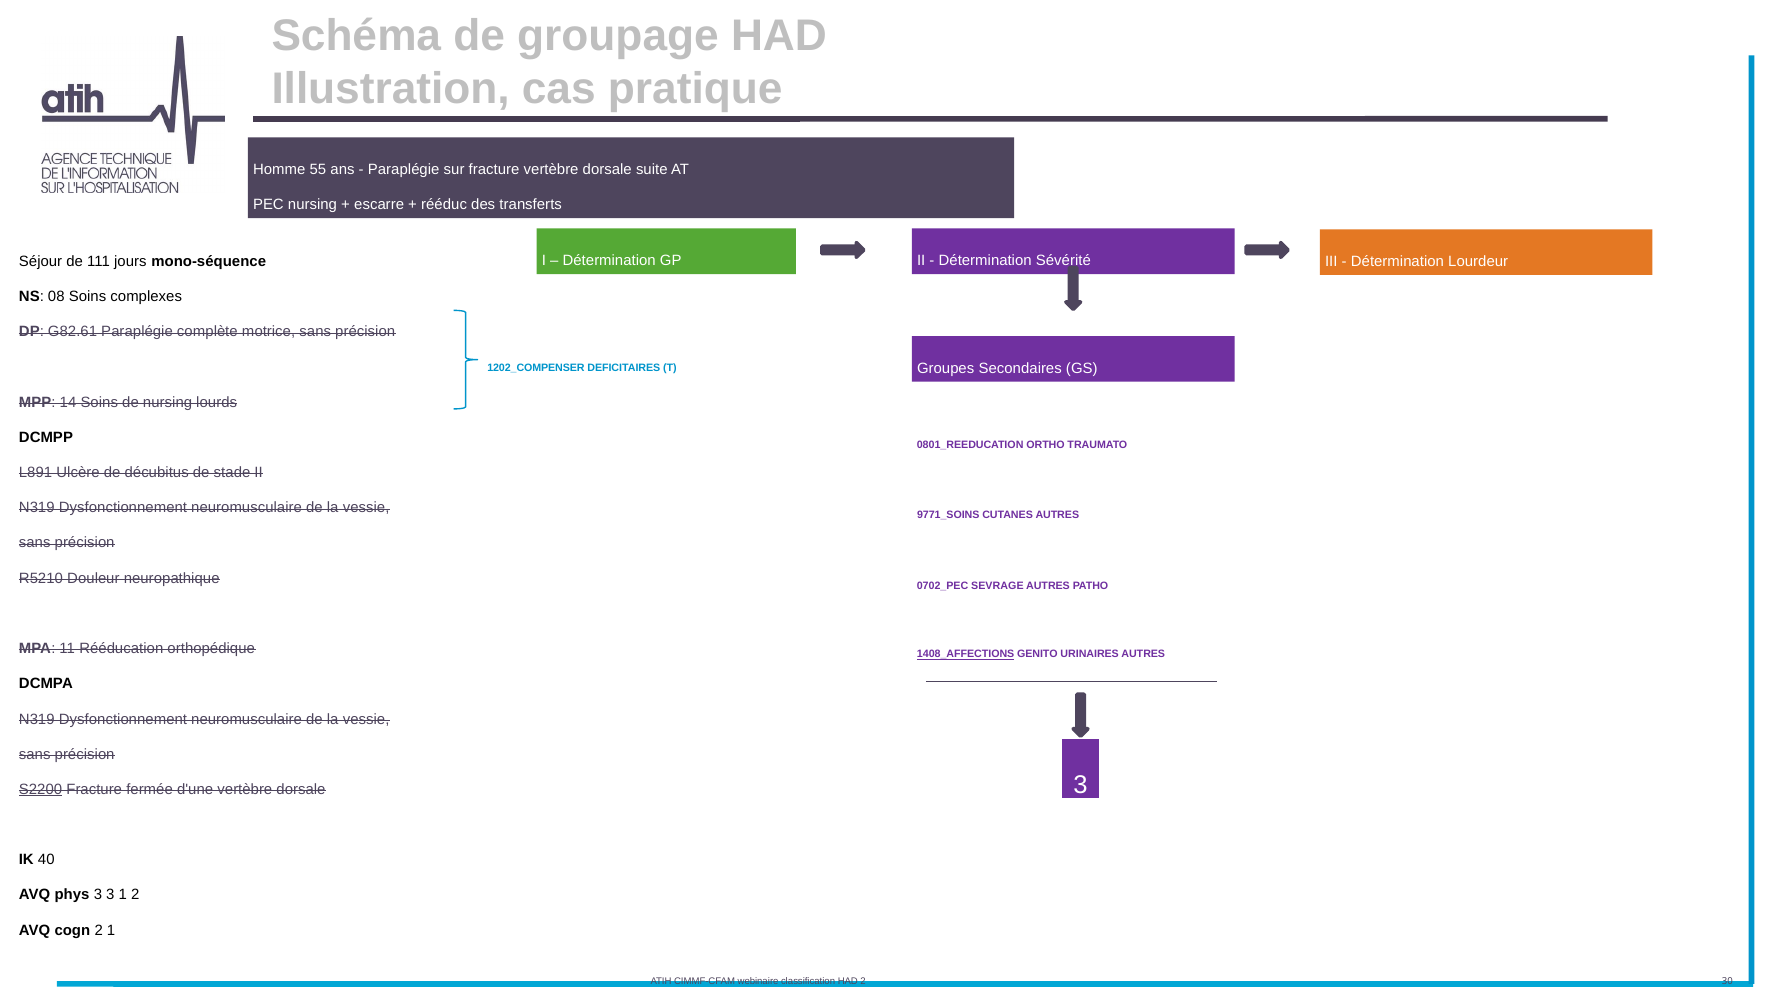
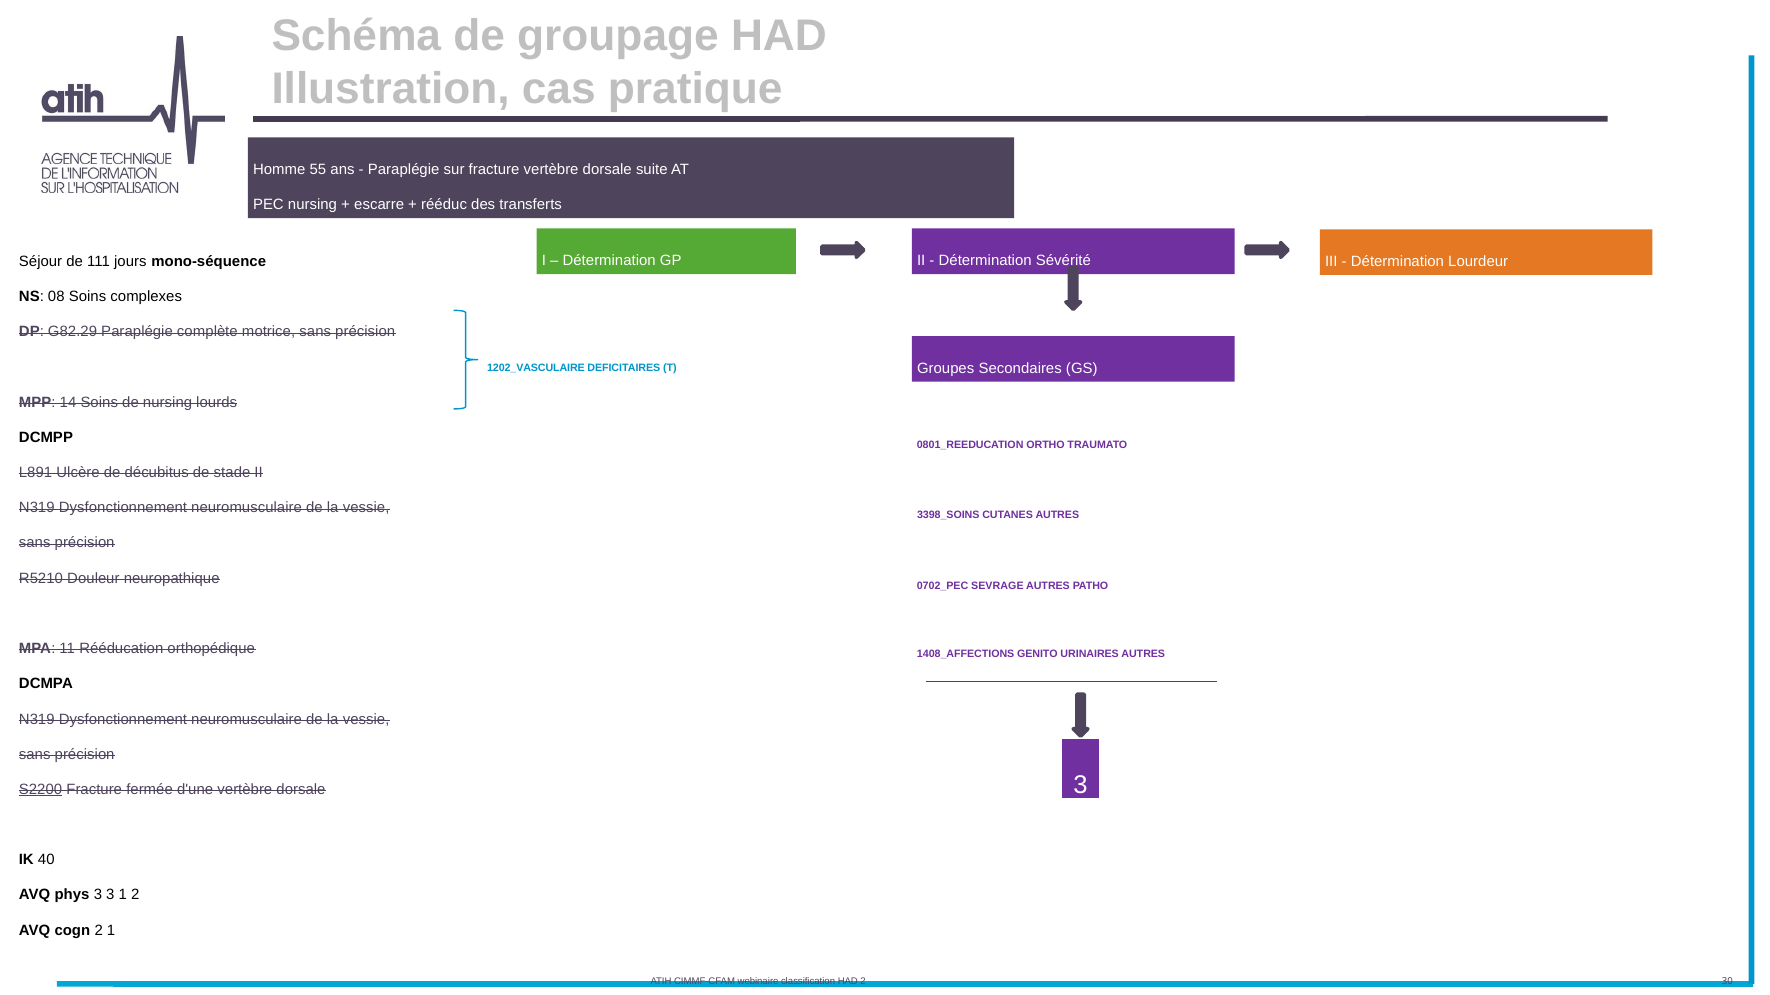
G82.61: G82.61 -> G82.29
1202_COMPENSER: 1202_COMPENSER -> 1202_VASCULAIRE
9771_SOINS: 9771_SOINS -> 3398_SOINS
1408_AFFECTIONS underline: present -> none
